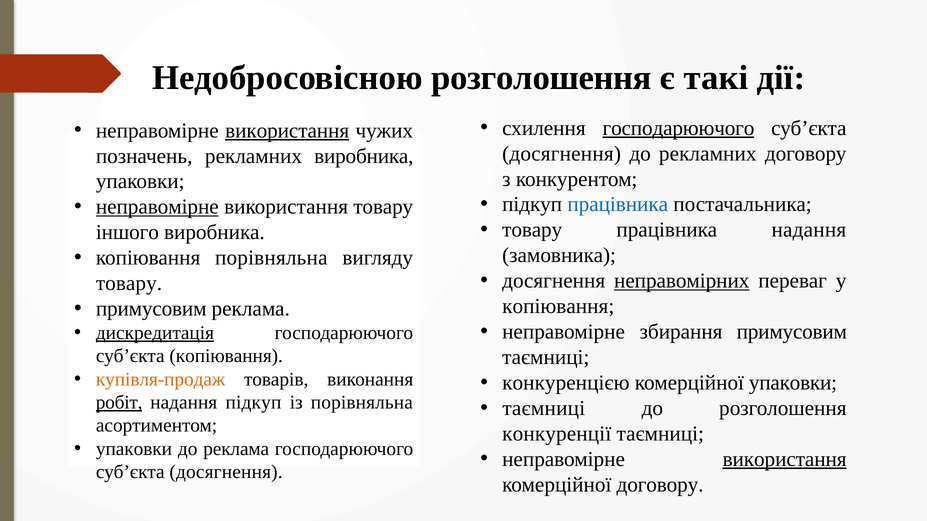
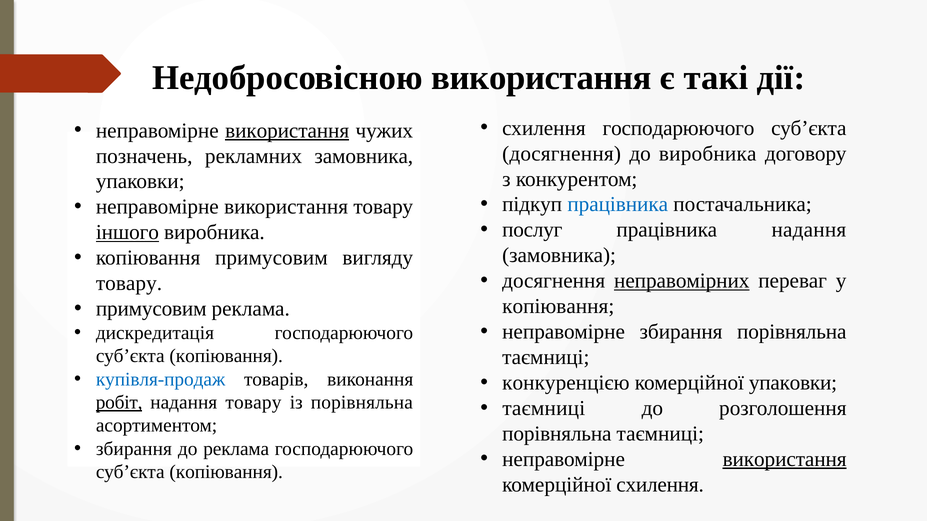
Недобросовісною розголошення: розголошення -> використання
господарюючого at (678, 128) underline: present -> none
до рекламних: рекламних -> виробника
рекламних виробника: виробника -> замовника
неправомірне at (157, 207) underline: present -> none
товару at (532, 230): товару -> послуг
іншого underline: none -> present
копіювання порівняльна: порівняльна -> примусовим
збирання примусовим: примусовим -> порівняльна
дискредитація underline: present -> none
купівля-продаж colour: orange -> blue
надання підкуп: підкуп -> товару
конкуренції at (557, 434): конкуренції -> порівняльна
упаковки at (134, 449): упаковки -> збирання
досягнення at (226, 472): досягнення -> копіювання
комерційної договору: договору -> схилення
